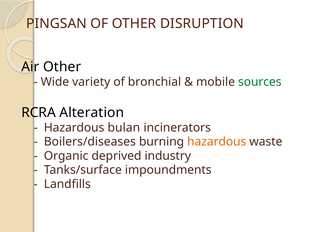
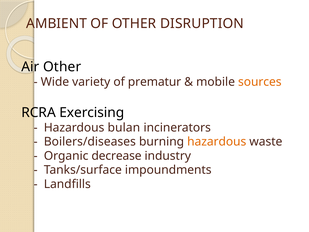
PINGSAN: PINGSAN -> AMBIENT
bronchial: bronchial -> prematur
sources colour: green -> orange
Alteration: Alteration -> Exercising
deprived: deprived -> decrease
